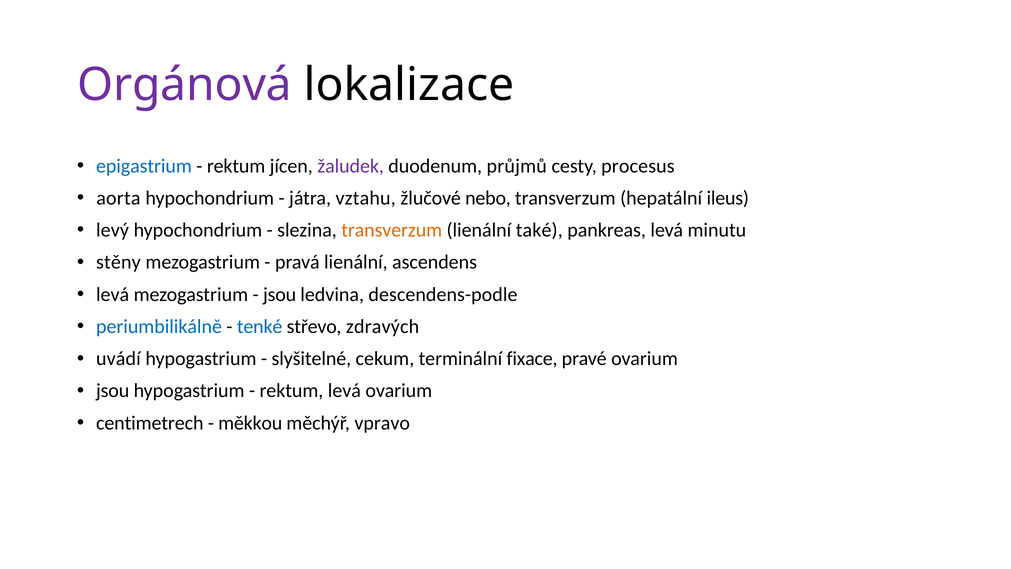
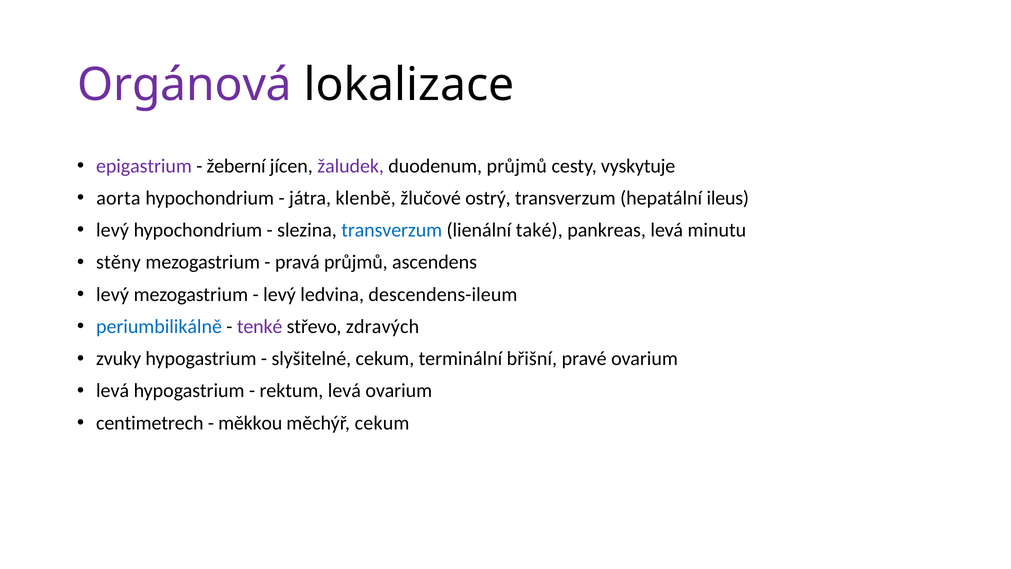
epigastrium colour: blue -> purple
rektum at (236, 166): rektum -> žeberní
procesus: procesus -> vyskytuje
vztahu: vztahu -> klenbě
nebo: nebo -> ostrý
transverzum at (392, 230) colour: orange -> blue
pravá lienální: lienální -> průjmů
levá at (113, 294): levá -> levý
jsou at (280, 294): jsou -> levý
descendens-podle: descendens-podle -> descendens-ileum
tenké colour: blue -> purple
uvádí: uvádí -> zvuky
fixace: fixace -> břišní
jsou at (113, 391): jsou -> levá
měchýř vpravo: vpravo -> cekum
